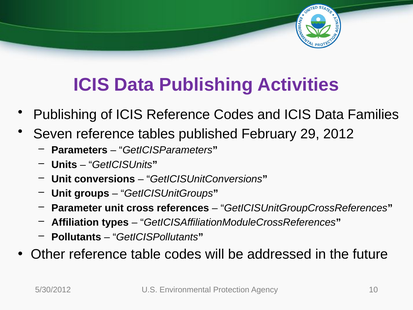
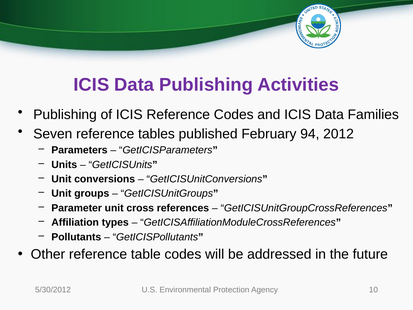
29: 29 -> 94
